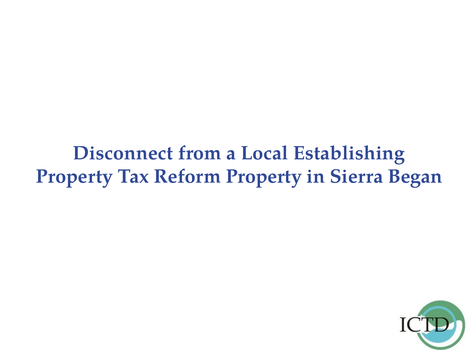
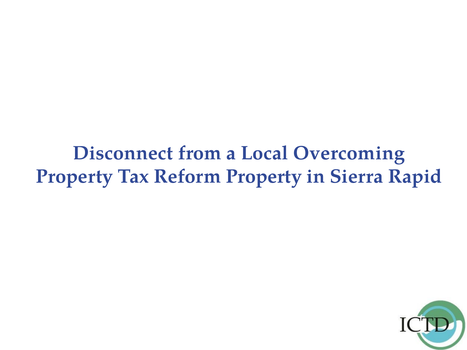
Establishing: Establishing -> Overcoming
Began: Began -> Rapid
